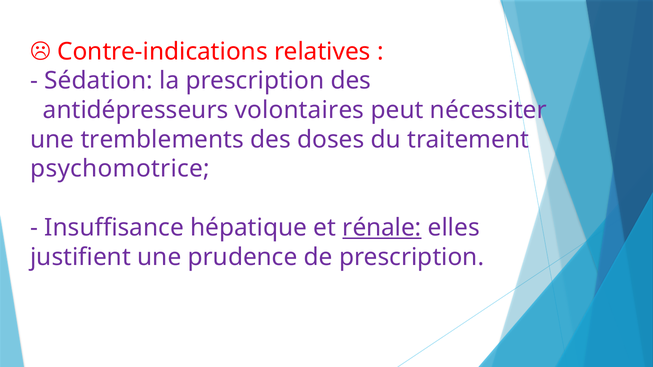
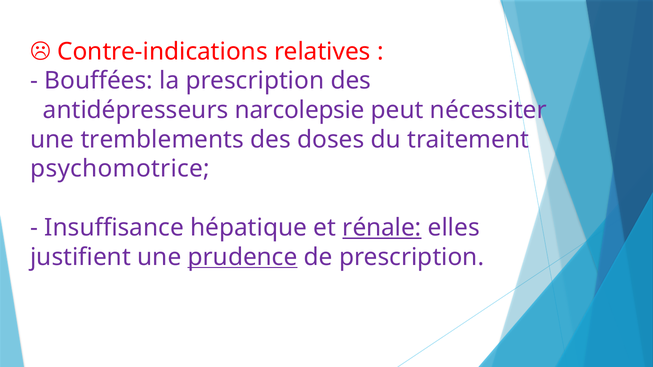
Sédation: Sédation -> Bouffées
volontaires: volontaires -> narcolepsie
prudence underline: none -> present
